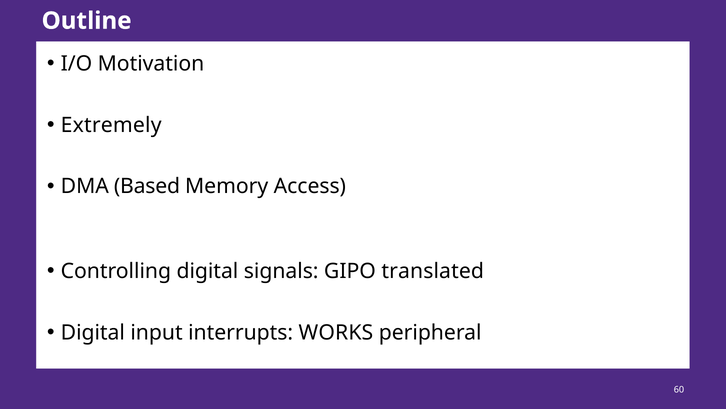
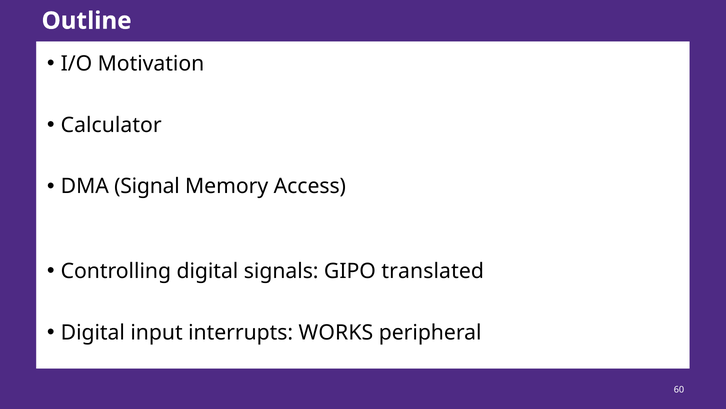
Extremely: Extremely -> Calculator
Based: Based -> Signal
